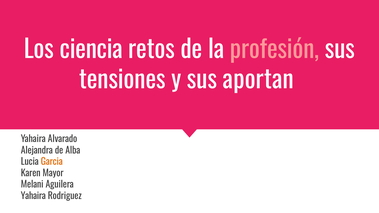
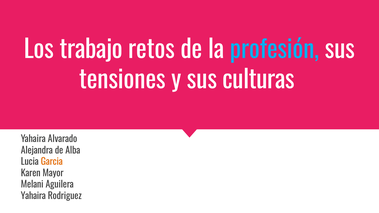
ciencia: ciencia -> trabajo
profesión colour: pink -> light blue
aportan: aportan -> culturas
